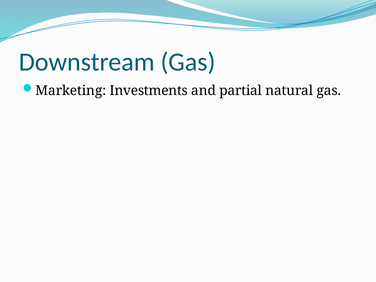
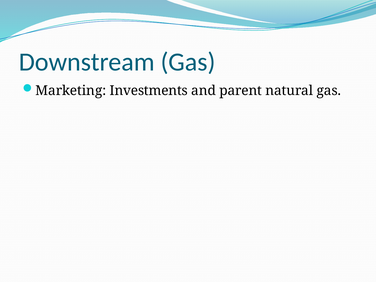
partial: partial -> parent
